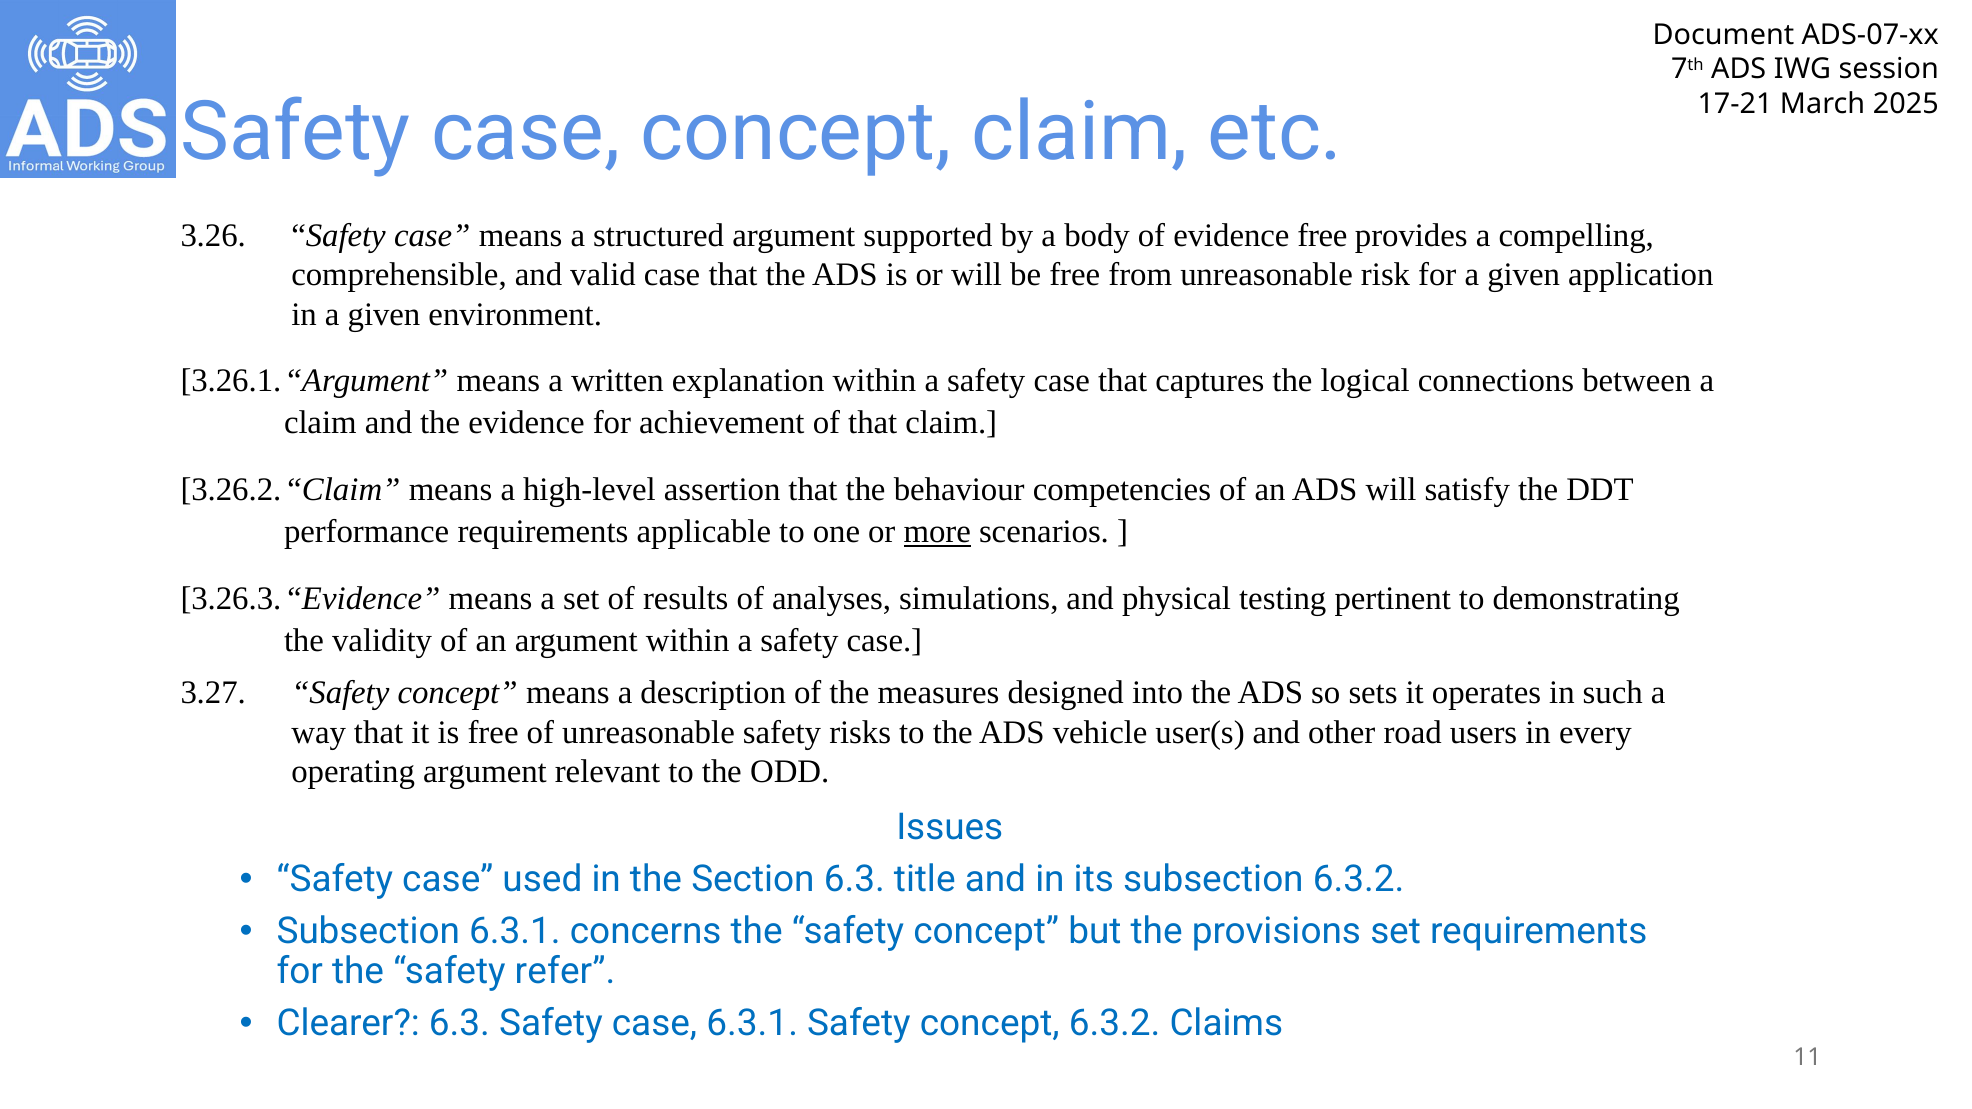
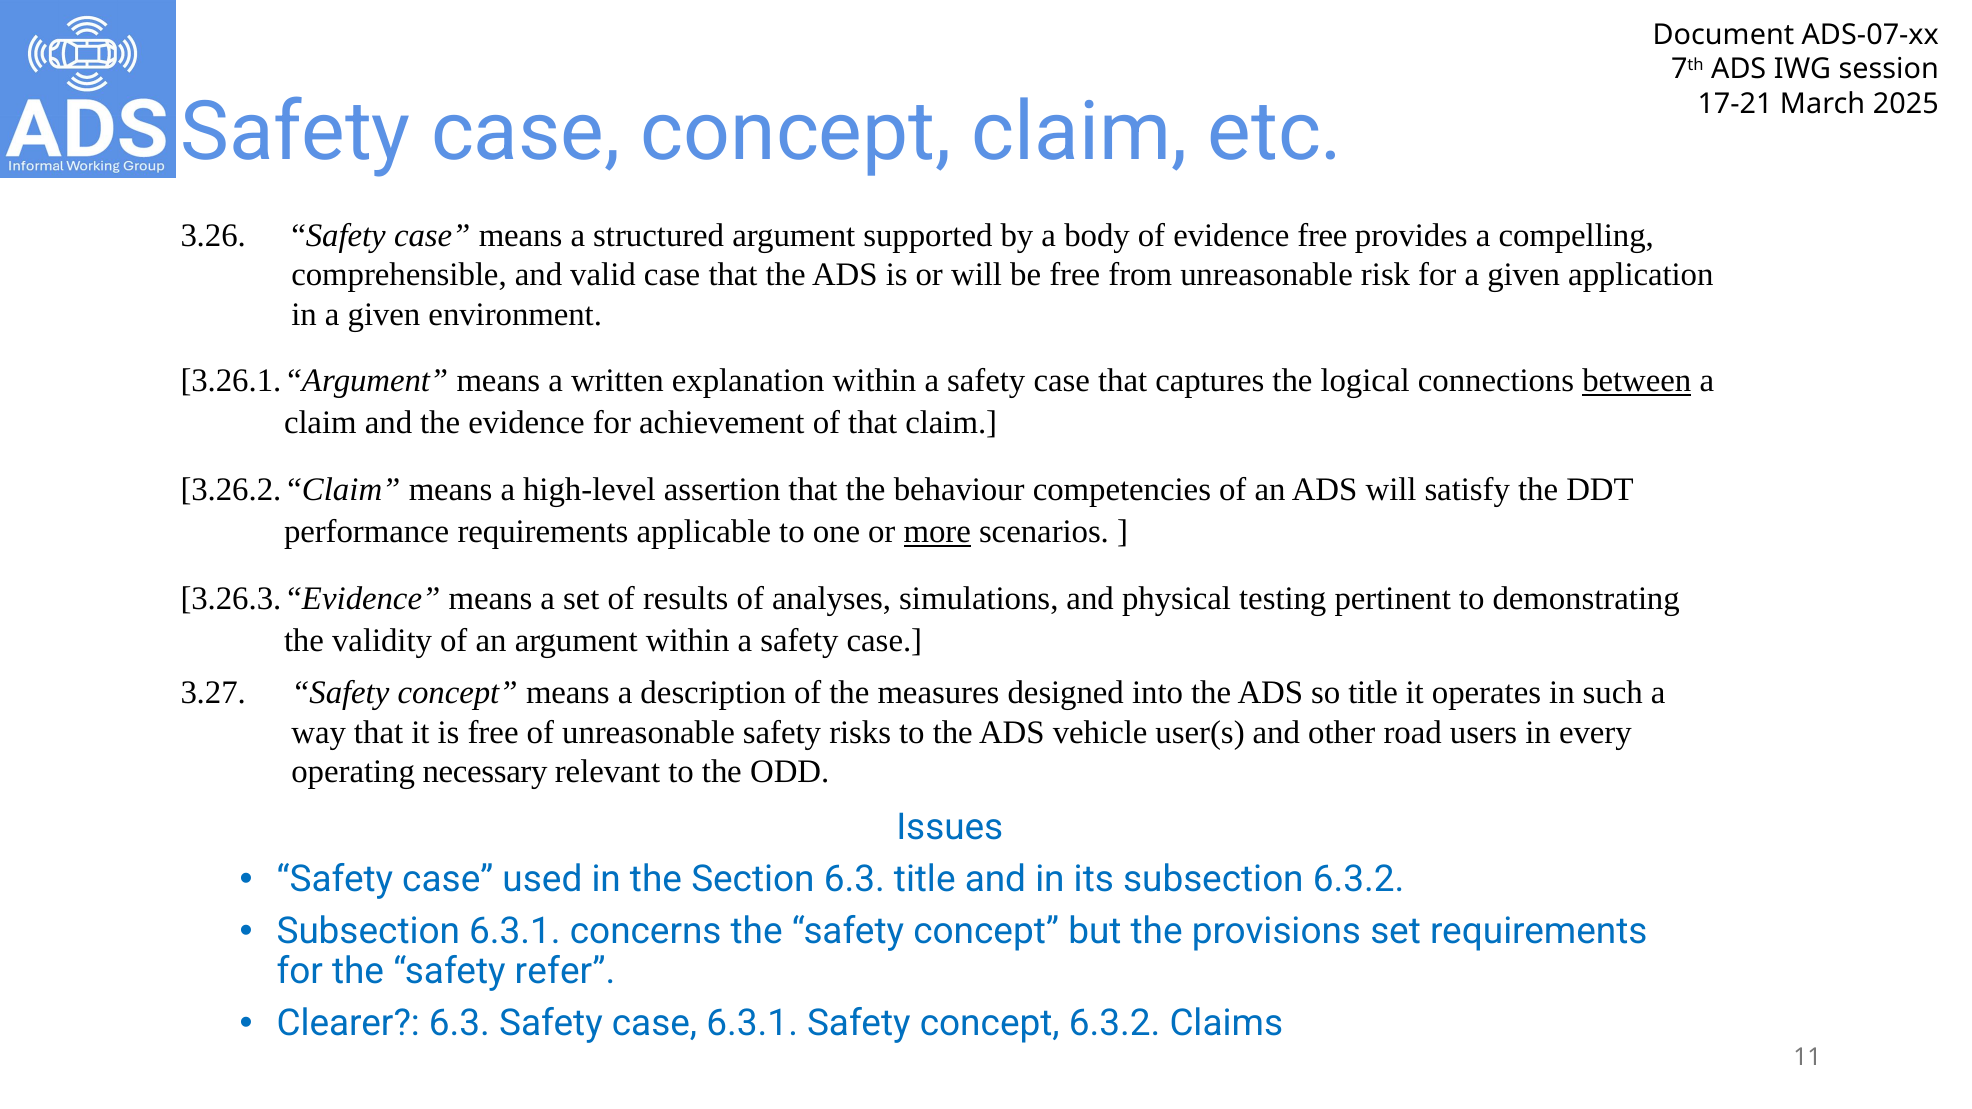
between underline: none -> present
so sets: sets -> title
operating argument: argument -> necessary
